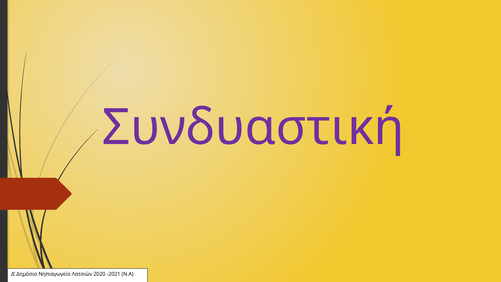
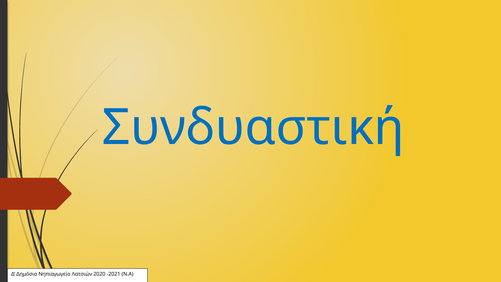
Συνδυαστική colour: purple -> blue
